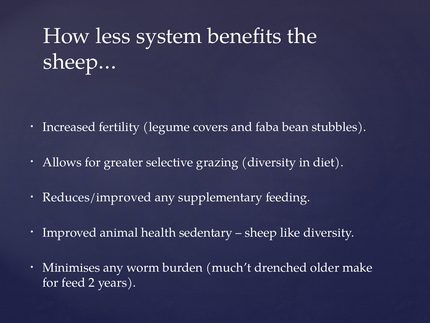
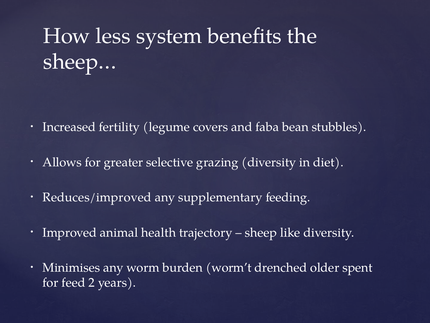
sedentary: sedentary -> trajectory
much’t: much’t -> worm’t
make: make -> spent
